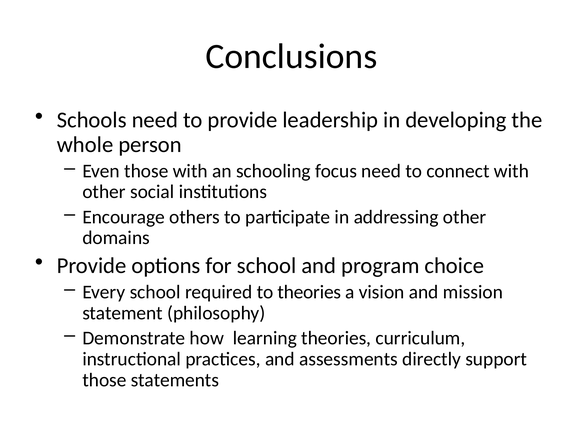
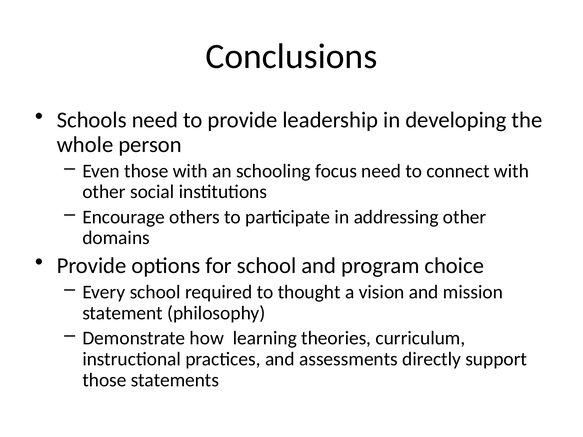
to theories: theories -> thought
